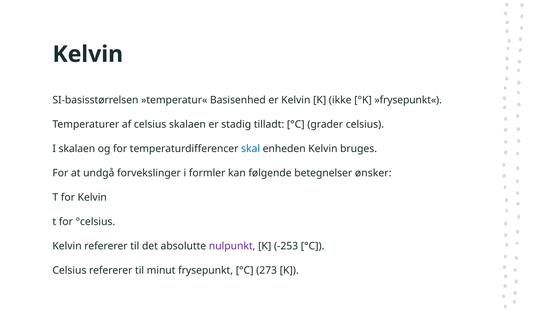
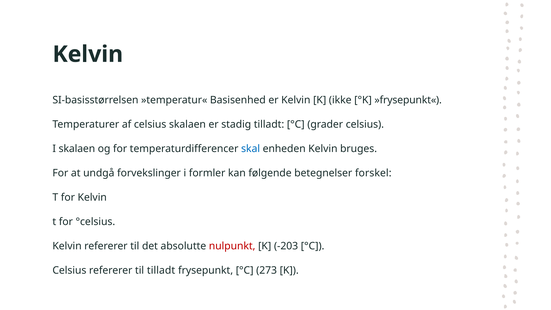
ønsker: ønsker -> forskel
nulpunkt colour: purple -> red
-253: -253 -> -203
til minut: minut -> tilladt
